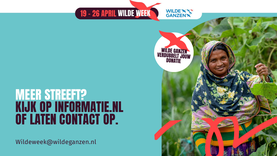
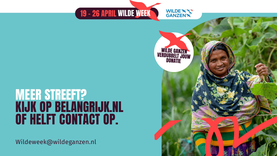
INFORMATIE.NL: INFORMATIE.NL -> BELANGRIJK.NL
LATEN: LATEN -> HELFT
